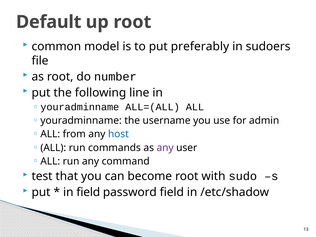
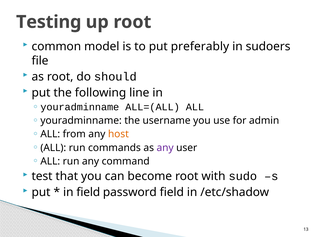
Default: Default -> Testing
number: number -> should
host colour: blue -> orange
